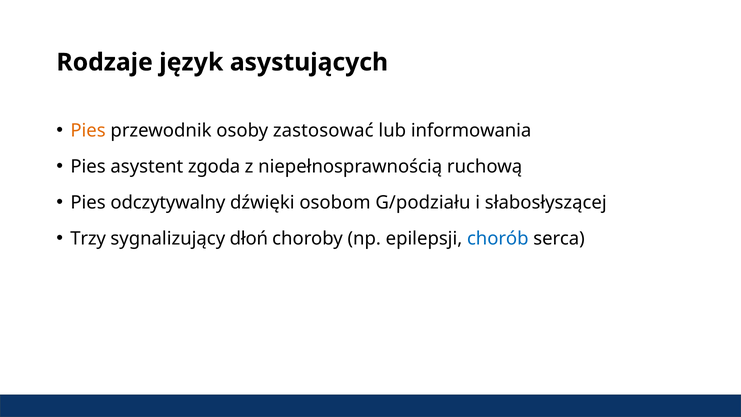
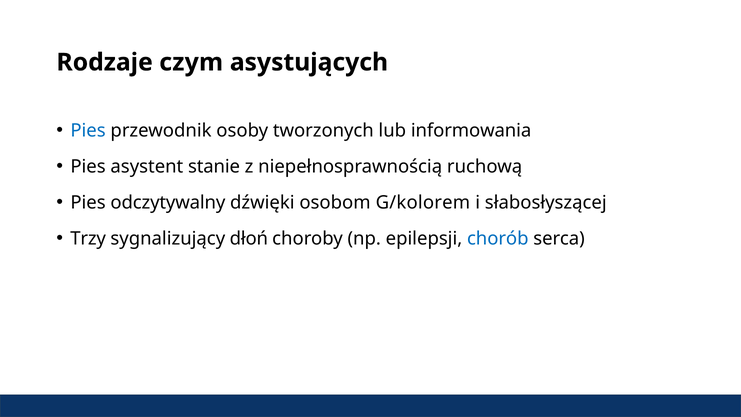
język: język -> czym
Pies at (88, 131) colour: orange -> blue
zastosować: zastosować -> tworzonych
zgoda: zgoda -> stanie
G/podziału: G/podziału -> G/kolorem
